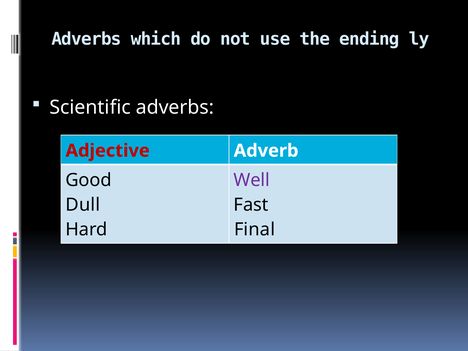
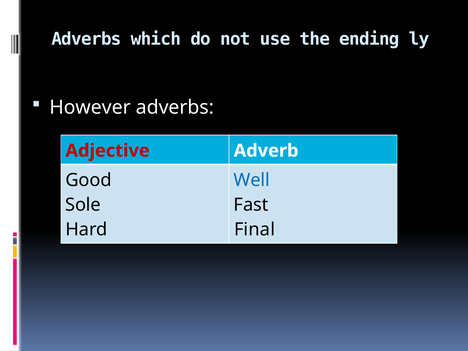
Scientific: Scientific -> However
Well colour: purple -> blue
Dull: Dull -> Sole
